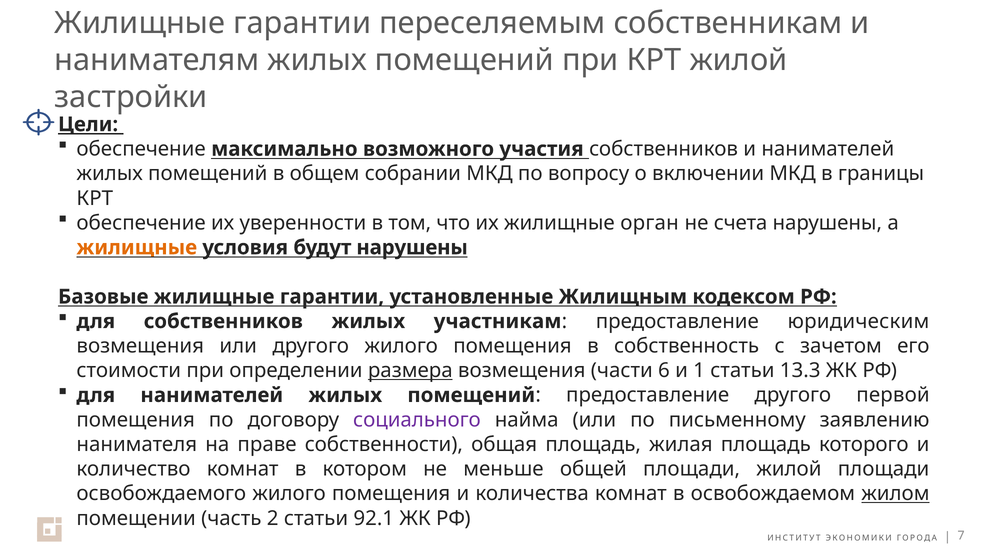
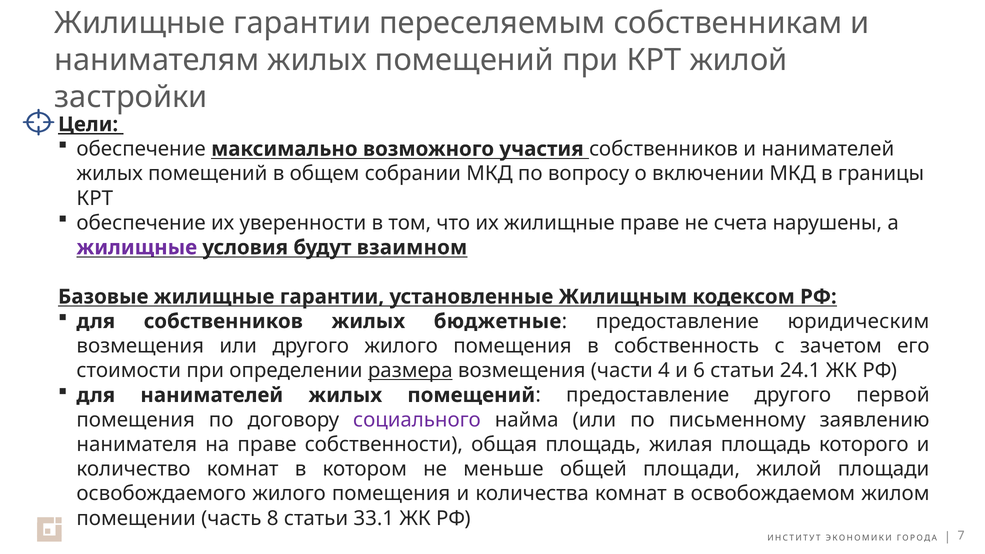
жилищные орган: орган -> праве
жилищные at (137, 248) colour: orange -> purple
будут нарушены: нарушены -> взаимном
участникам: участникам -> бюджетные
6: 6 -> 4
1: 1 -> 6
13.3: 13.3 -> 24.1
жилом underline: present -> none
2: 2 -> 8
92.1: 92.1 -> 33.1
